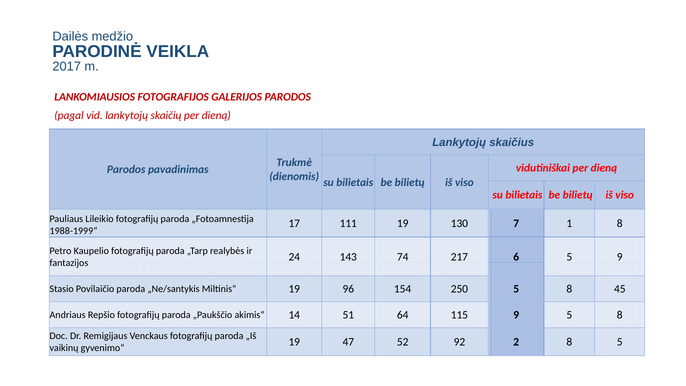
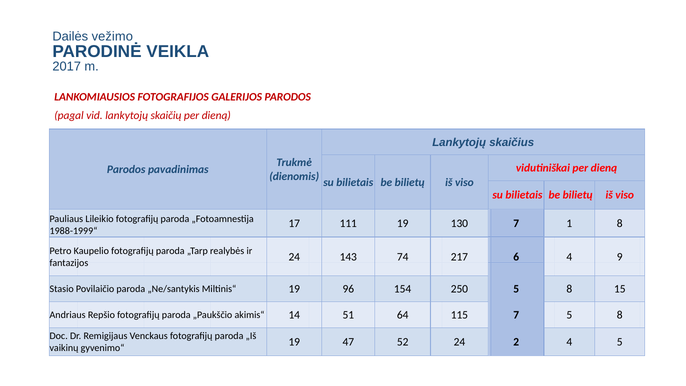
medžio: medžio -> vežimo
6 5: 5 -> 4
45: 45 -> 15
115 9: 9 -> 7
52 92: 92 -> 24
2 8: 8 -> 4
